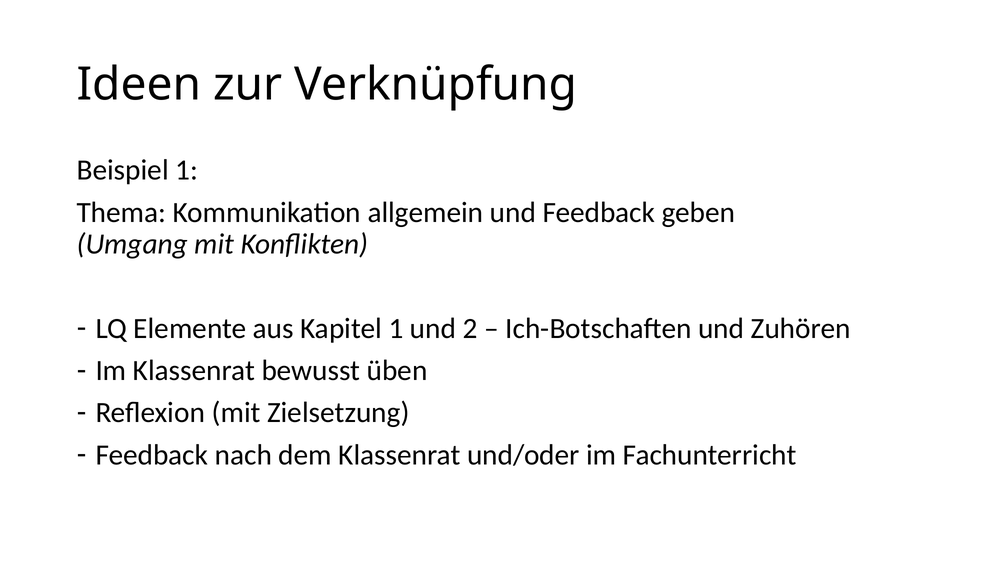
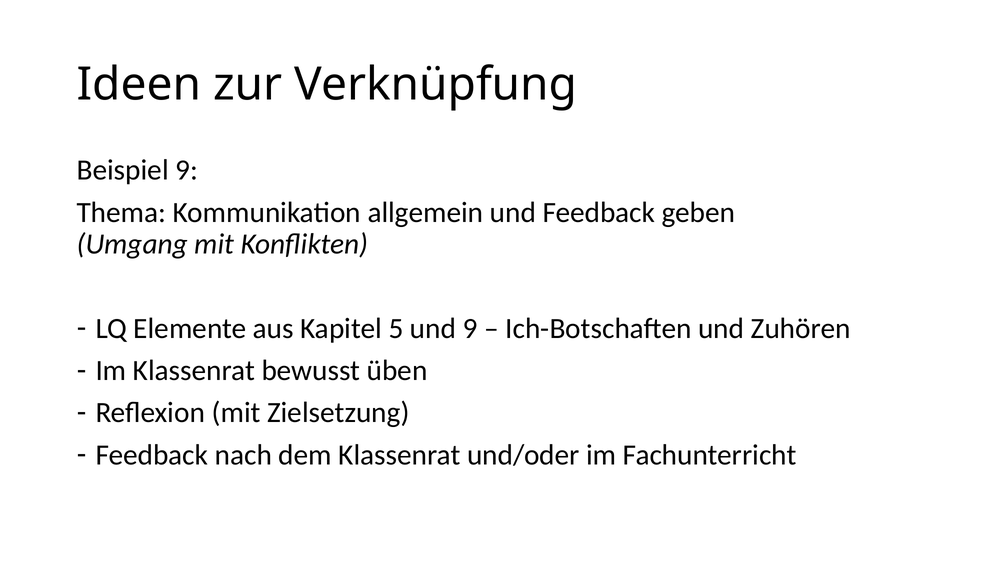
Beispiel 1: 1 -> 9
Kapitel 1: 1 -> 5
und 2: 2 -> 9
